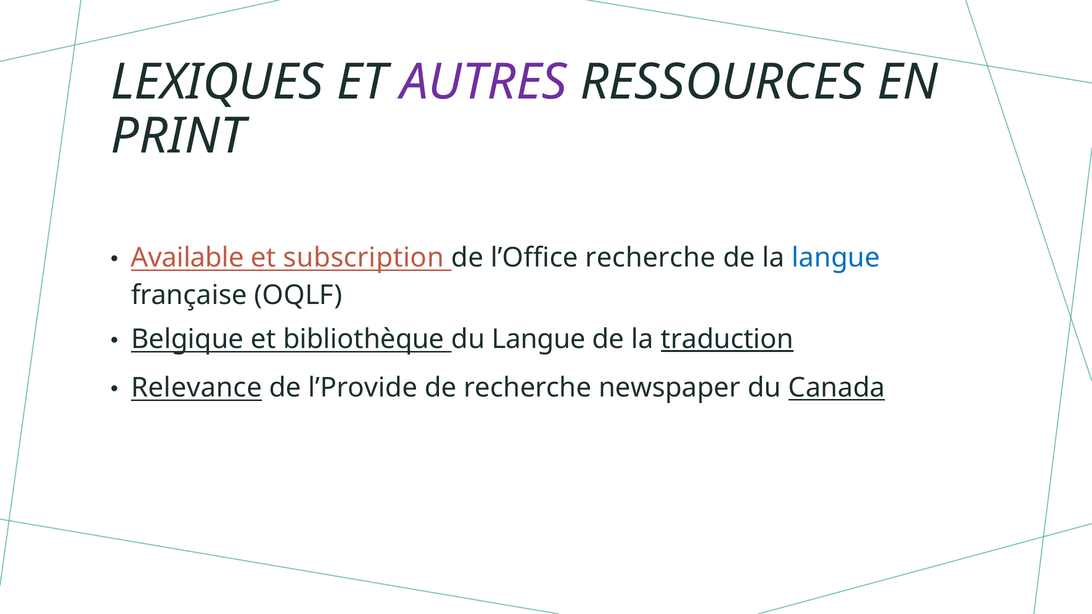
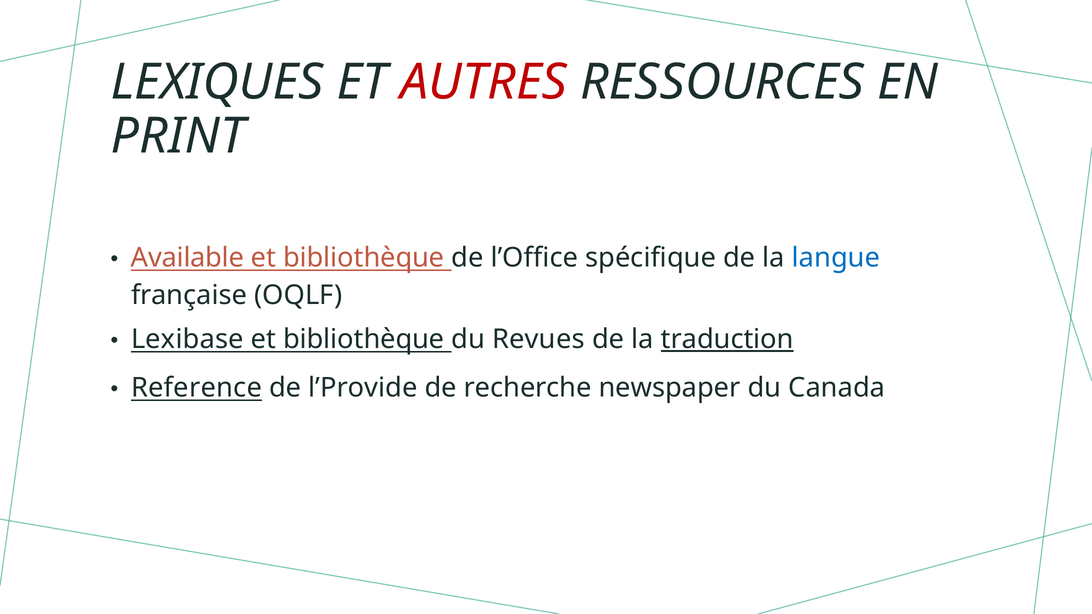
AUTRES colour: purple -> red
subscription at (364, 258): subscription -> bibliothèque
l’Office recherche: recherche -> spécifique
Belgique: Belgique -> Lexibase
du Langue: Langue -> Revues
Relevance: Relevance -> Reference
Canada underline: present -> none
